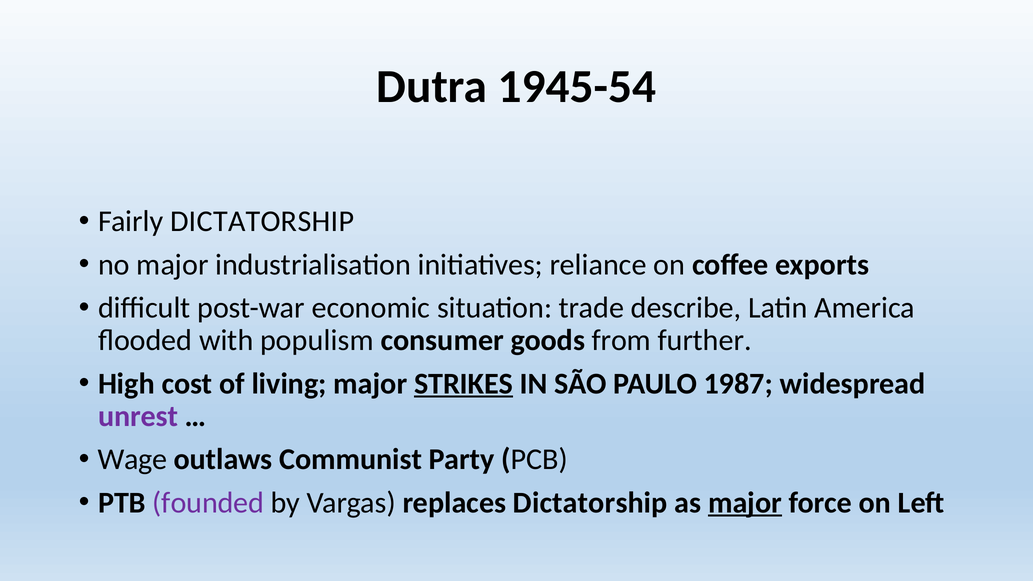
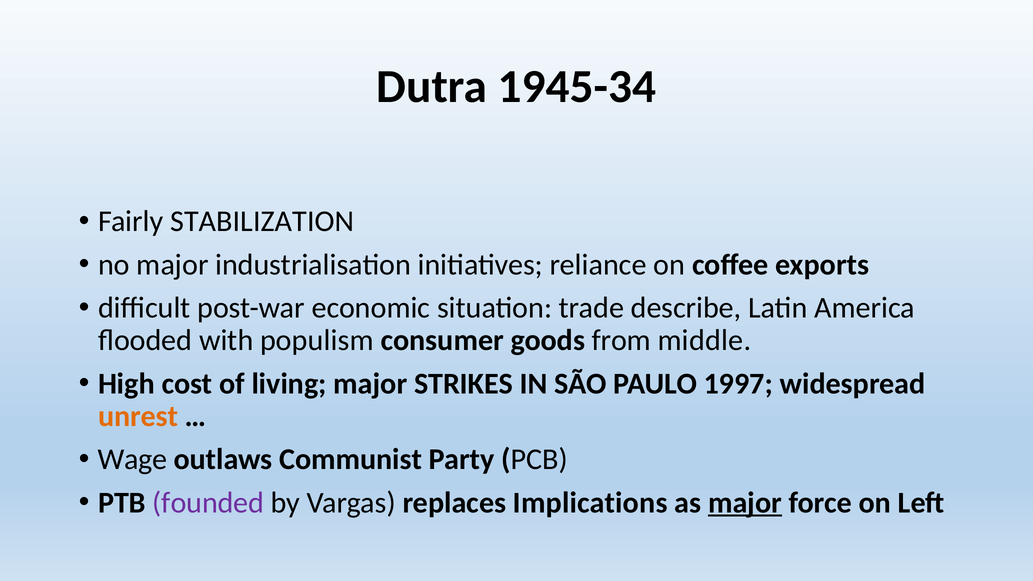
1945-54: 1945-54 -> 1945-34
Fairly DICTATORSHIP: DICTATORSHIP -> STABILIZATION
further: further -> middle
STRIKES underline: present -> none
1987: 1987 -> 1997
unrest colour: purple -> orange
replaces Dictatorship: Dictatorship -> Implications
